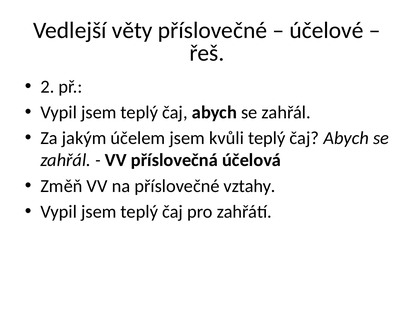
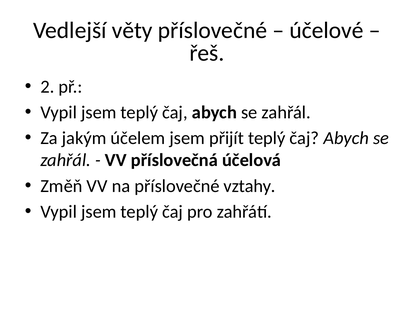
kvůli: kvůli -> přijít
